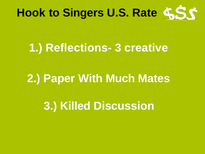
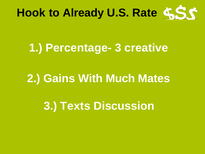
Singers: Singers -> Already
Reflections-: Reflections- -> Percentage-
Paper: Paper -> Gains
Killed: Killed -> Texts
